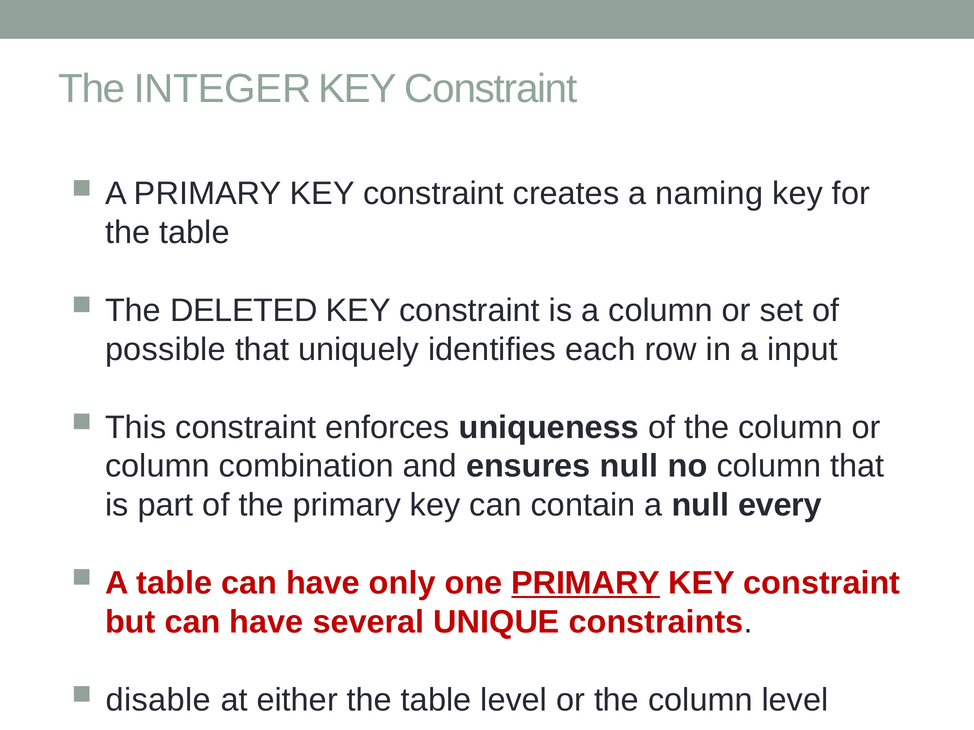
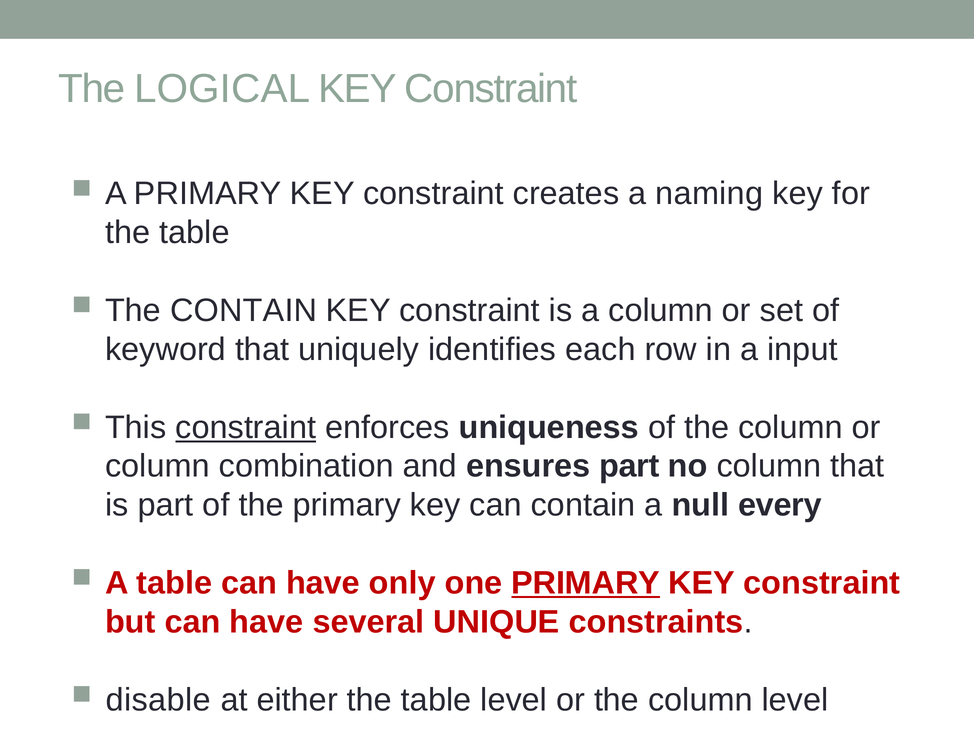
INTEGER: INTEGER -> LOGICAL
The DELETED: DELETED -> CONTAIN
possible: possible -> keyword
constraint at (246, 428) underline: none -> present
ensures null: null -> part
